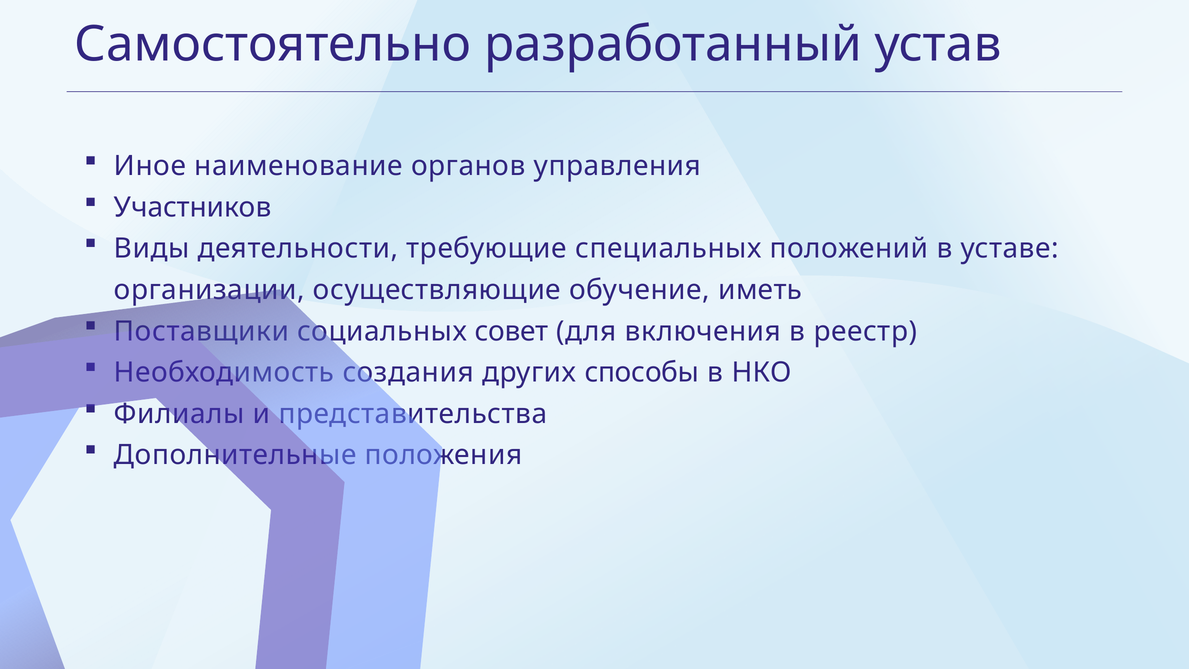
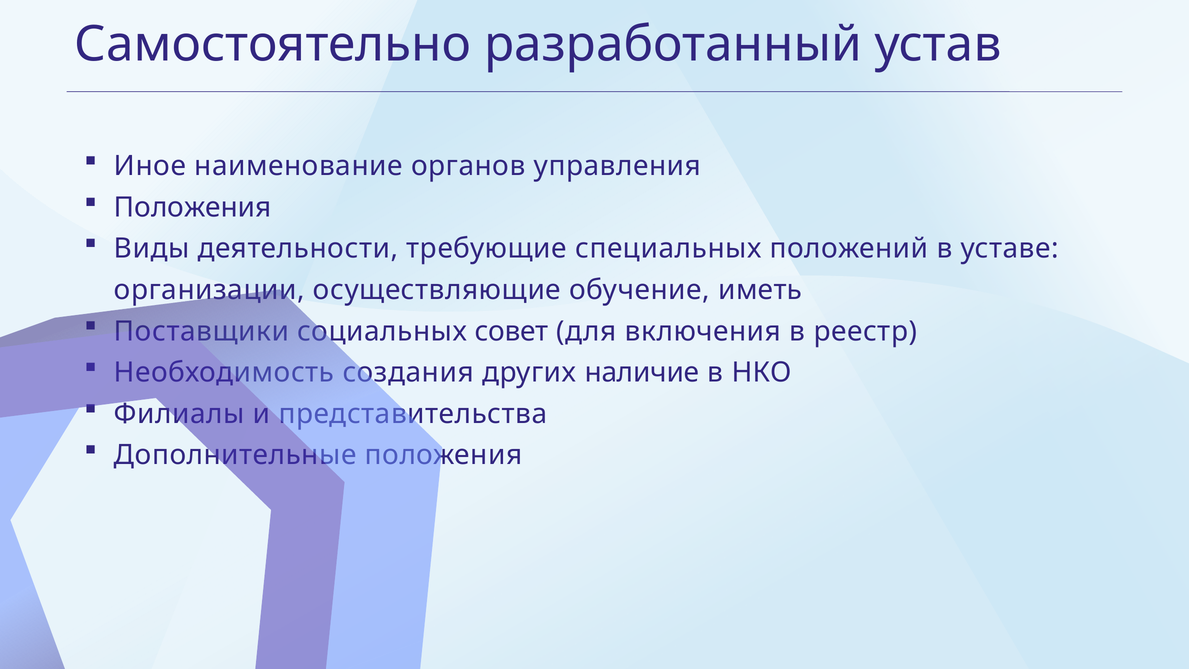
Участников at (193, 207): Участников -> Положения
способы: способы -> наличие
